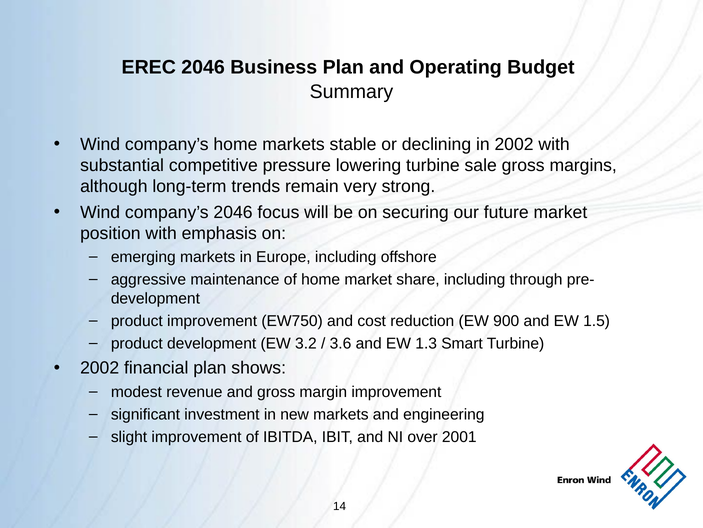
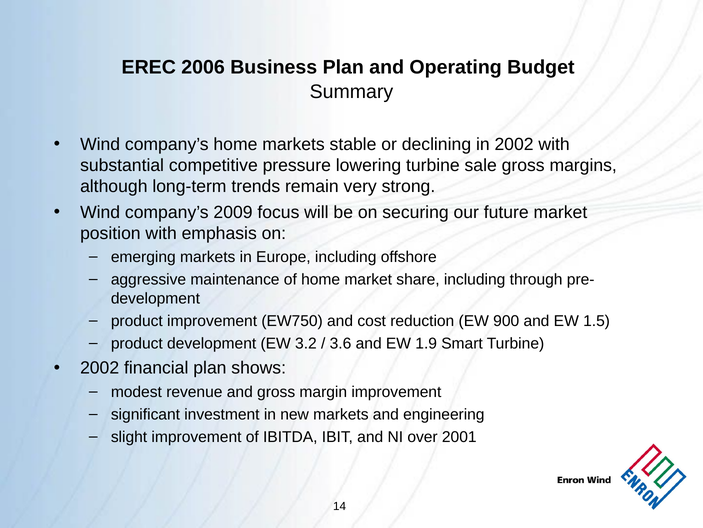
EREC 2046: 2046 -> 2006
company’s 2046: 2046 -> 2009
1.3: 1.3 -> 1.9
